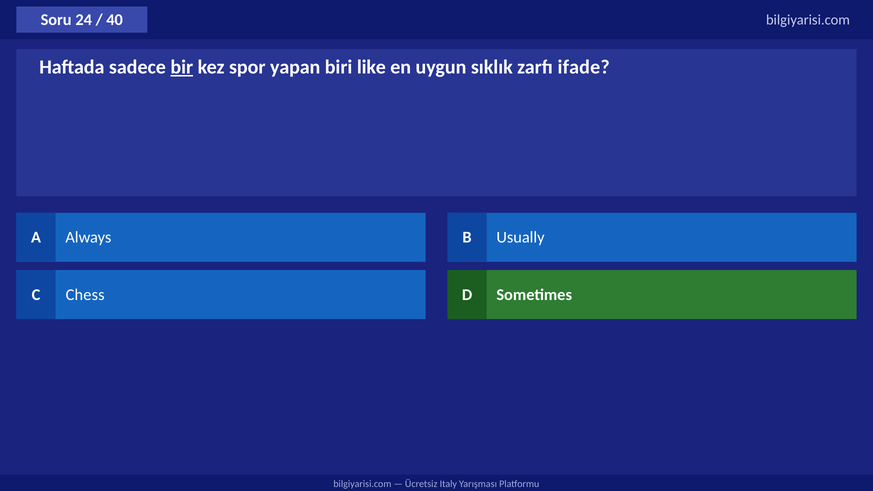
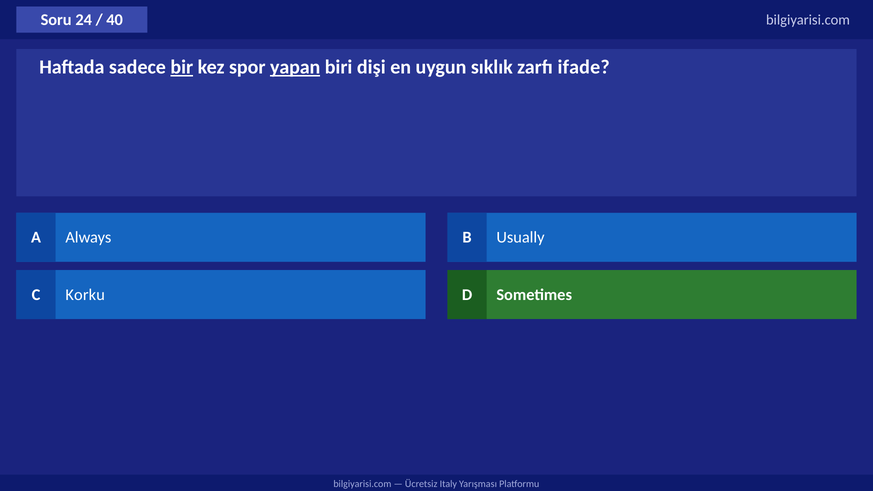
yapan underline: none -> present
like: like -> dişi
Chess: Chess -> Korku
